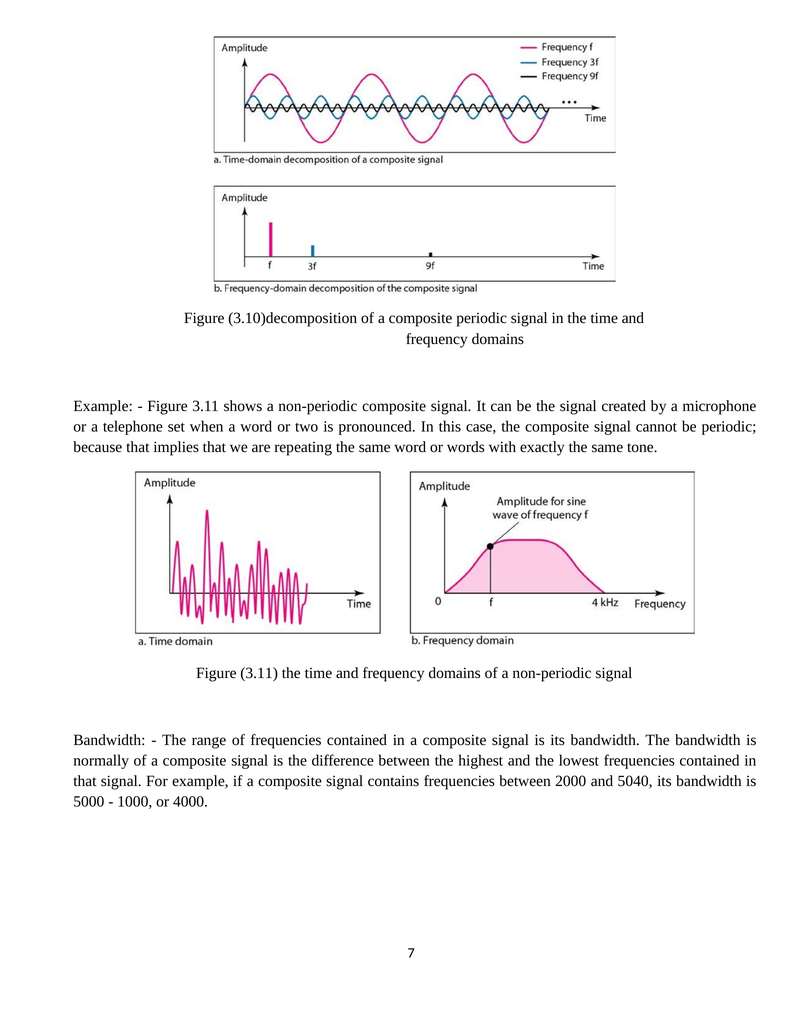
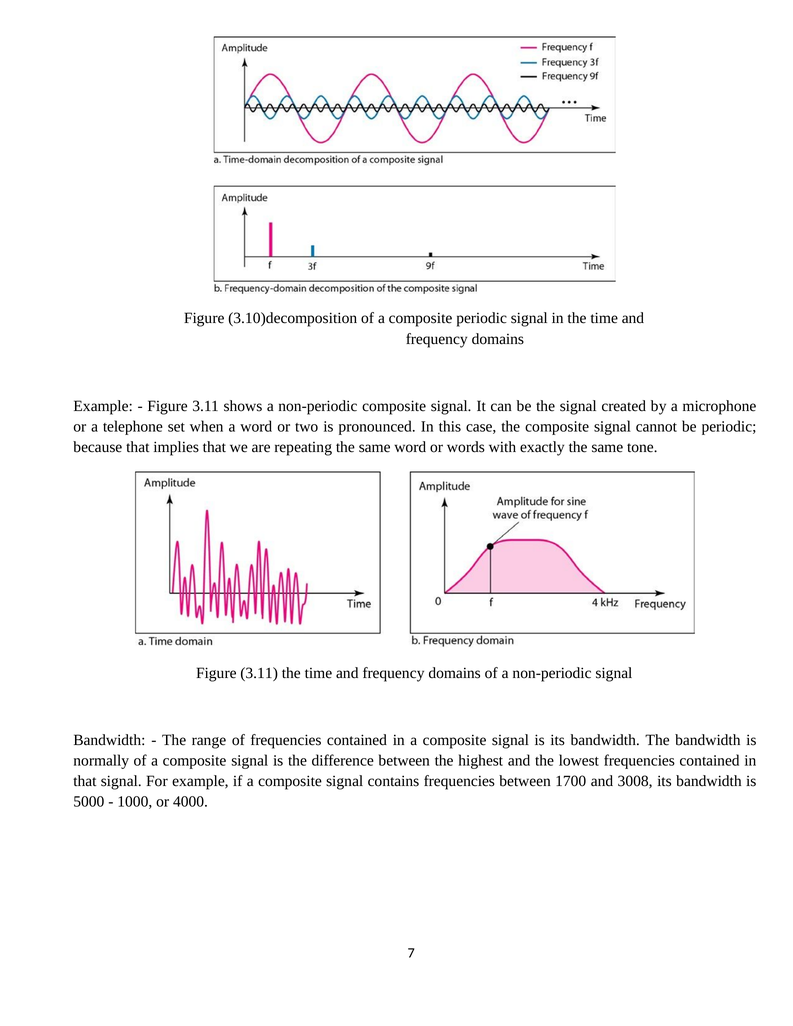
2000: 2000 -> 1700
5040: 5040 -> 3008
